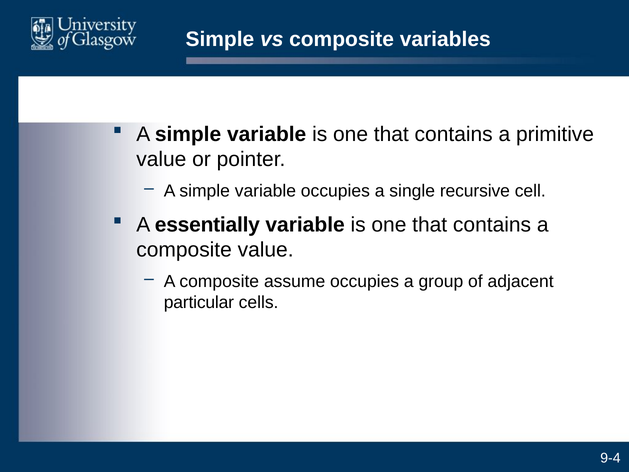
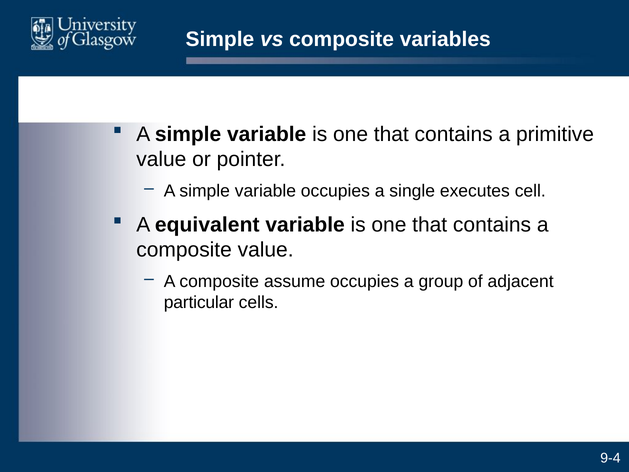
recursive: recursive -> executes
essentially: essentially -> equivalent
